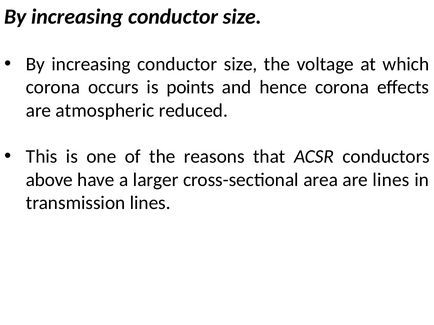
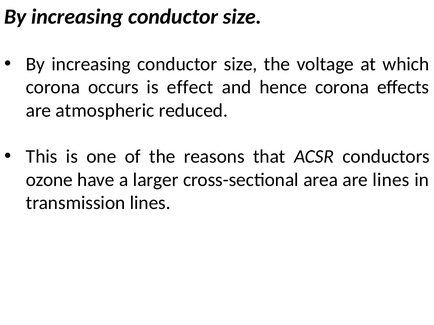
points: points -> effect
above: above -> ozone
